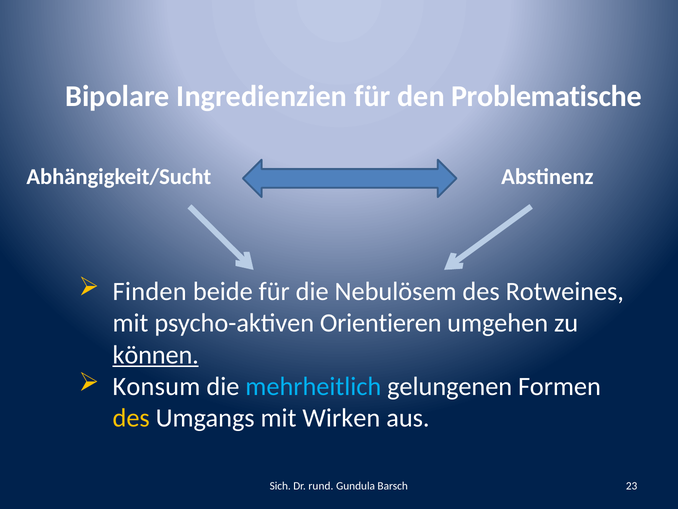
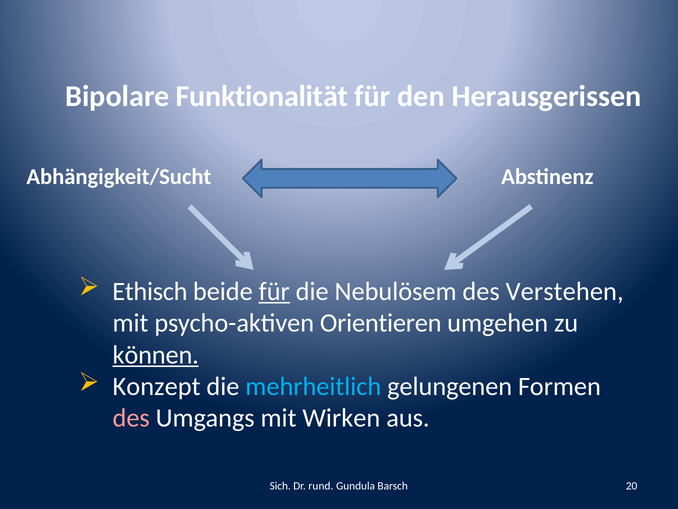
Ingredienzien: Ingredienzien -> Funktionalität
Problematische: Problematische -> Herausgerissen
Finden: Finden -> Ethisch
für at (274, 291) underline: none -> present
Rotweines: Rotweines -> Verstehen
Konsum: Konsum -> Konzept
des at (131, 418) colour: yellow -> pink
23: 23 -> 20
